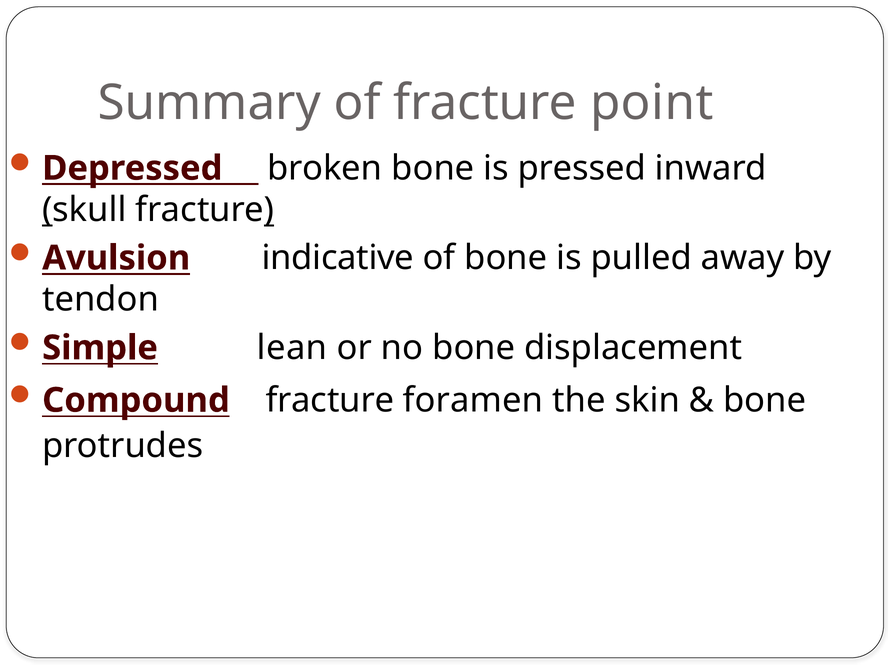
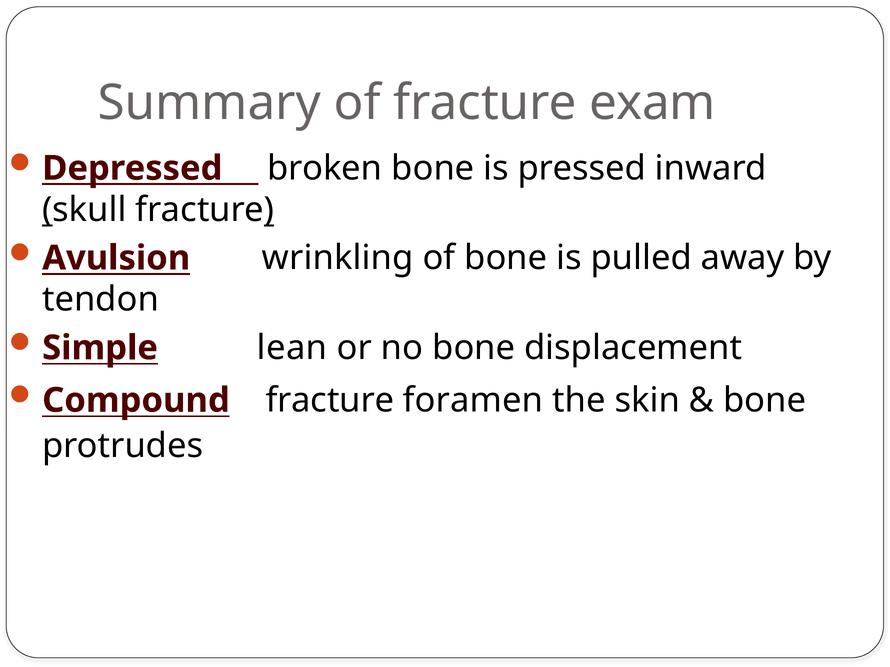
point: point -> exam
indicative: indicative -> wrinkling
